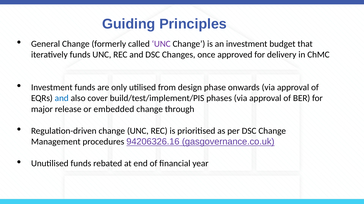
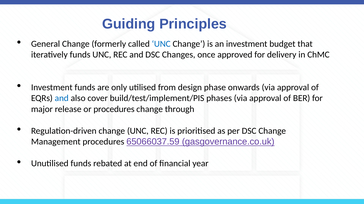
UNC at (161, 44) colour: purple -> blue
or embedded: embedded -> procedures
94206326.16: 94206326.16 -> 65066037.59
